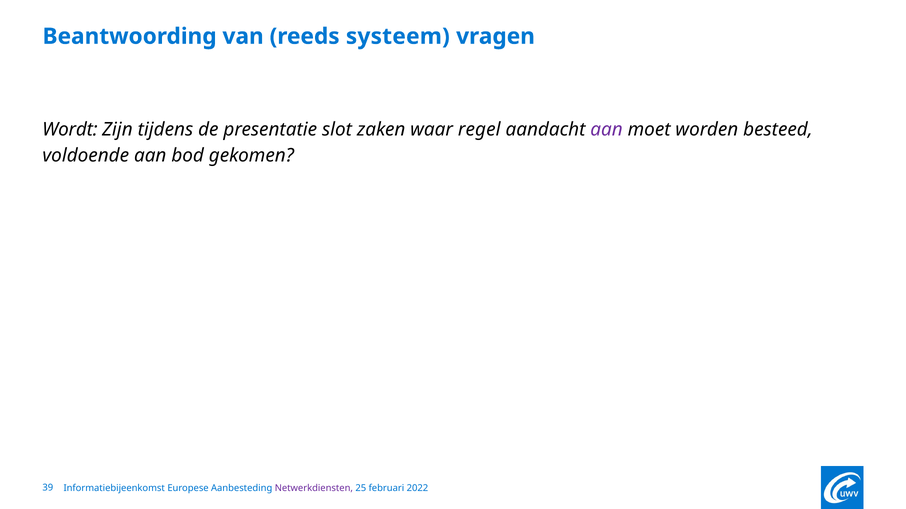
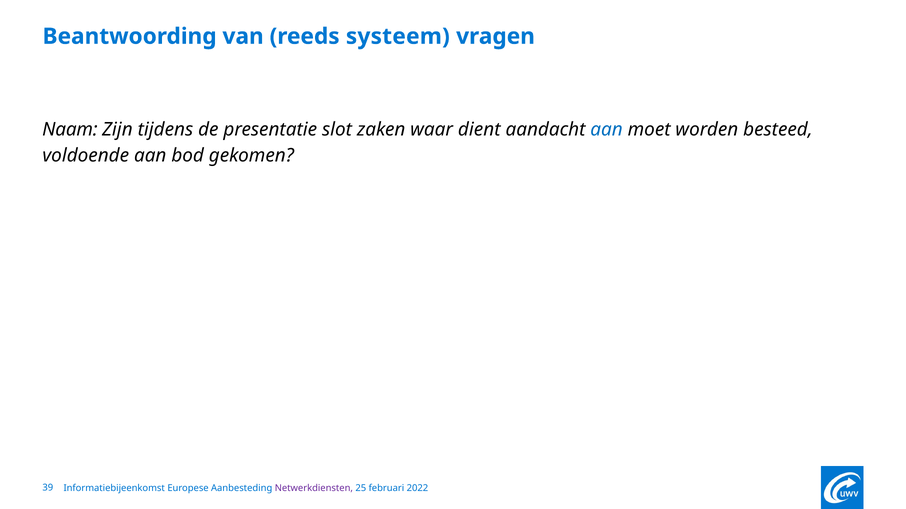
Wordt: Wordt -> Naam
regel: regel -> dient
aan at (607, 130) colour: purple -> blue
